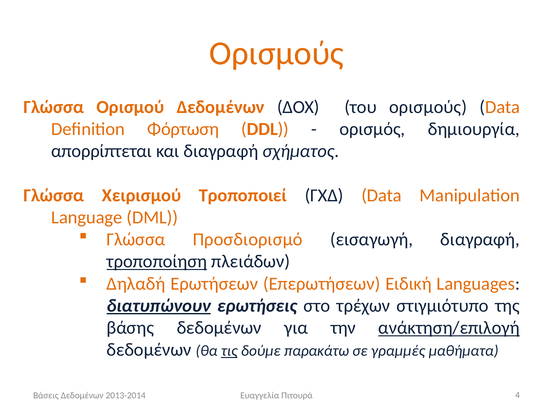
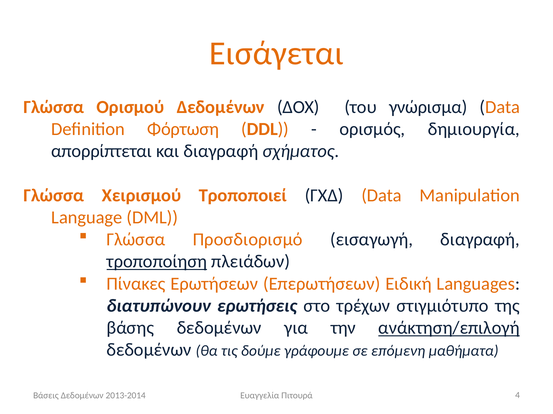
Ορισμούς at (276, 54): Ορισμούς -> Εισάγεται
του ορισμούς: ορισμούς -> γνώρισμα
Δηλαδή: Δηλαδή -> Πίνακες
διατυπώνουν underline: present -> none
τις underline: present -> none
παρακάτω: παρακάτω -> γράφουμε
γραμμές: γραμμές -> επόμενη
